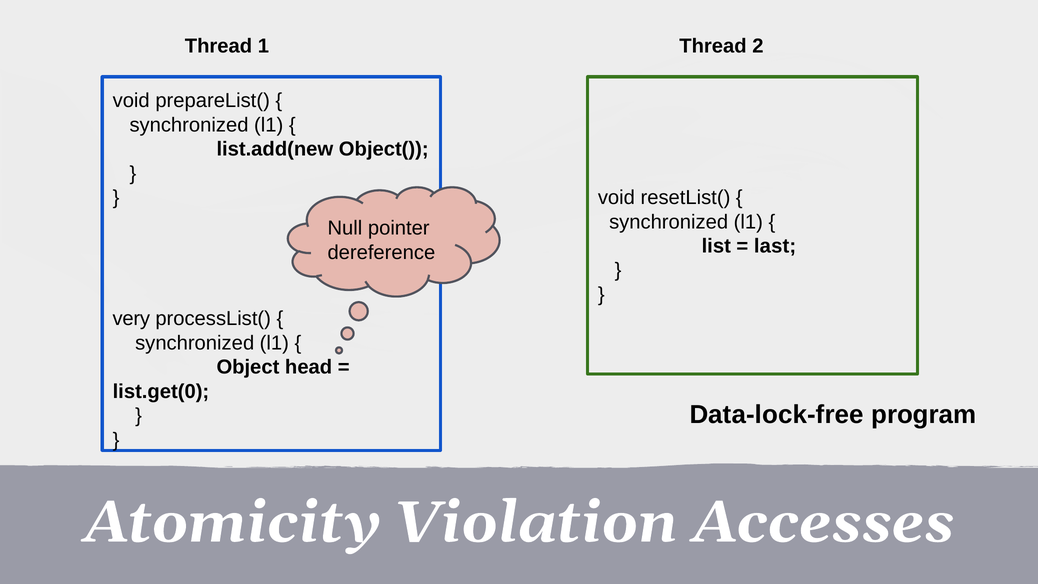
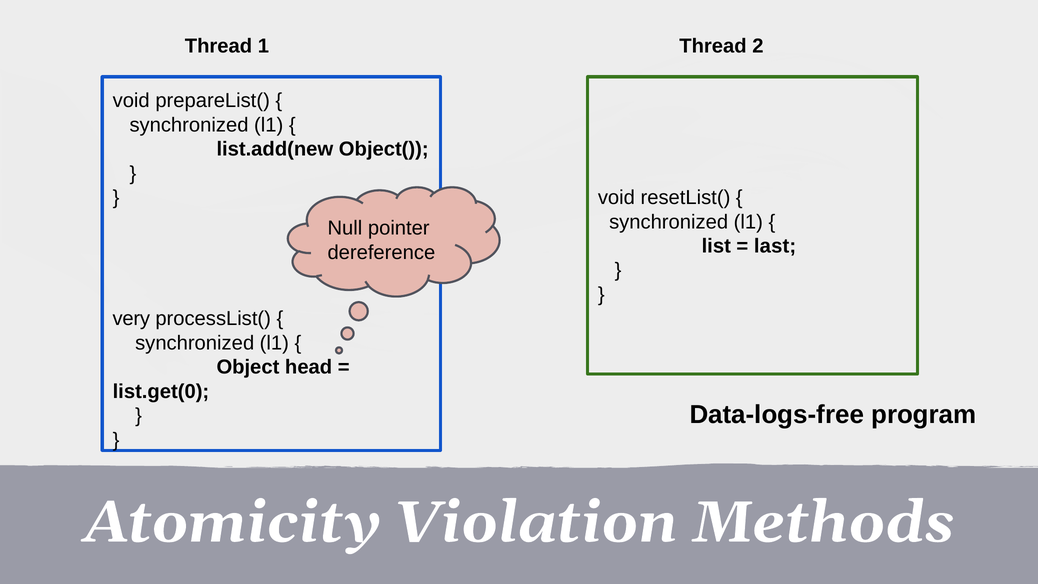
Data-lock-free: Data-lock-free -> Data-logs-free
Accesses: Accesses -> Methods
